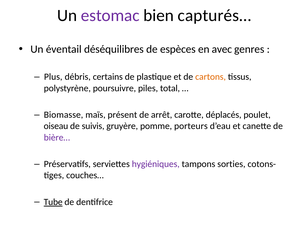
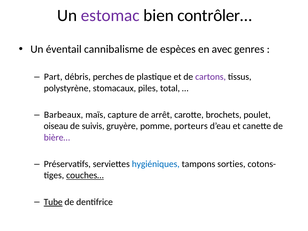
capturés…: capturés… -> contrôler…
déséquilibres: déséquilibres -> cannibalisme
Plus: Plus -> Part
certains: certains -> perches
cartons colour: orange -> purple
poursuivre: poursuivre -> stomacaux
Biomasse: Biomasse -> Barbeaux
présent: présent -> capture
déplacés: déplacés -> brochets
hygiéniques colour: purple -> blue
couches… underline: none -> present
